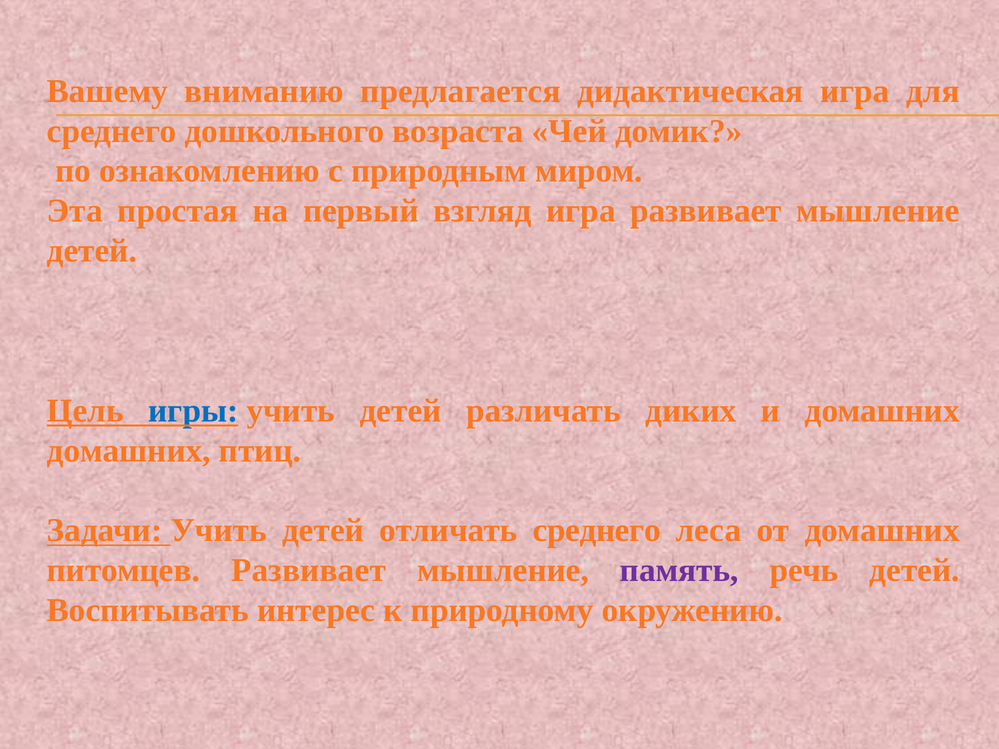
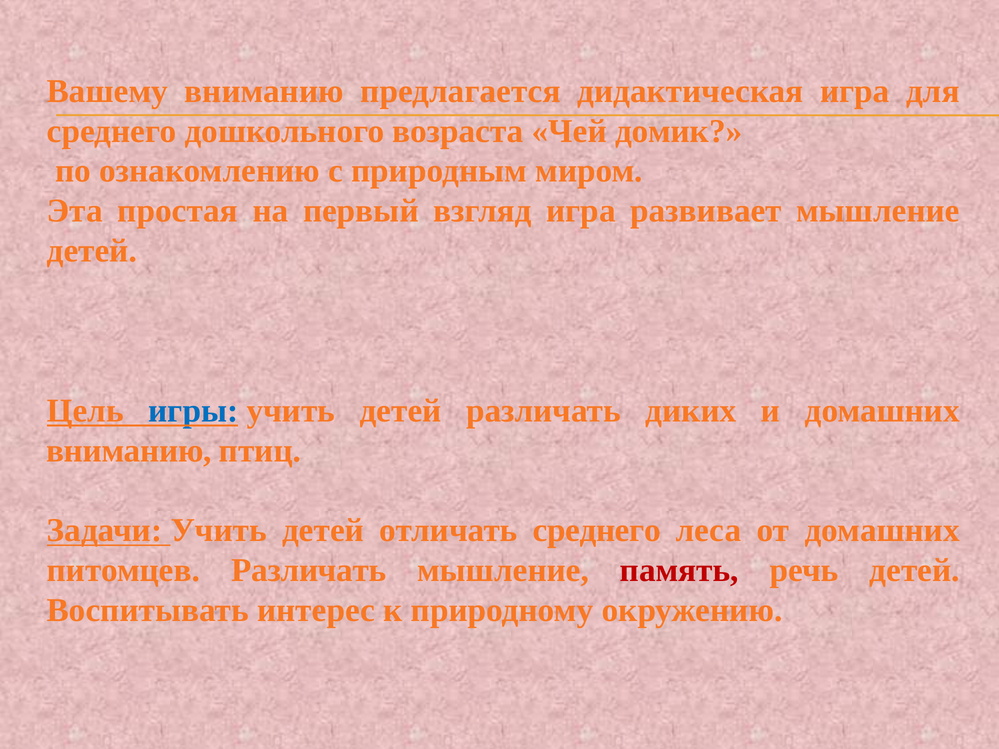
домашних at (129, 451): домашних -> вниманию
питомцев Развивает: Развивает -> Различать
память colour: purple -> red
